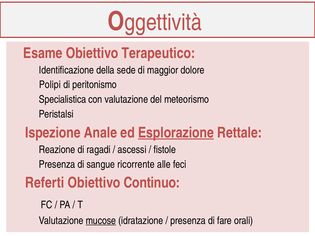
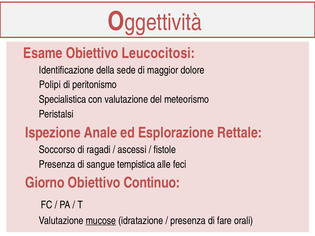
Terapeutico: Terapeutico -> Leucocitosi
Esplorazione underline: present -> none
Reazione: Reazione -> Soccorso
ricorrente: ricorrente -> tempistica
Referti: Referti -> Giorno
